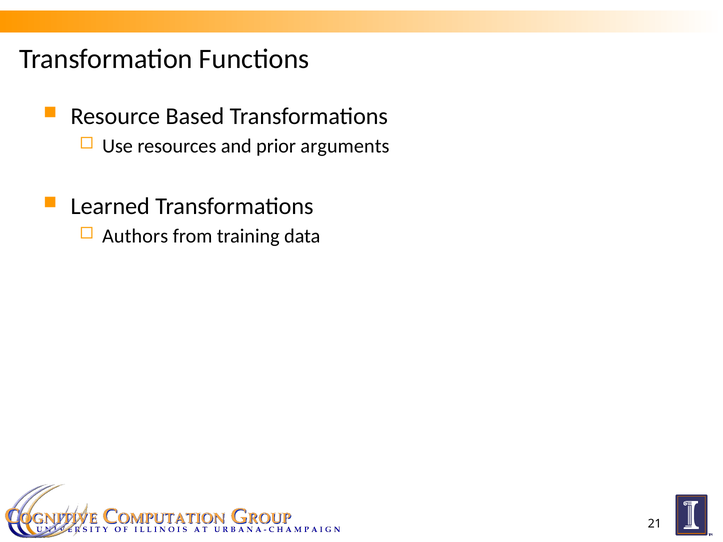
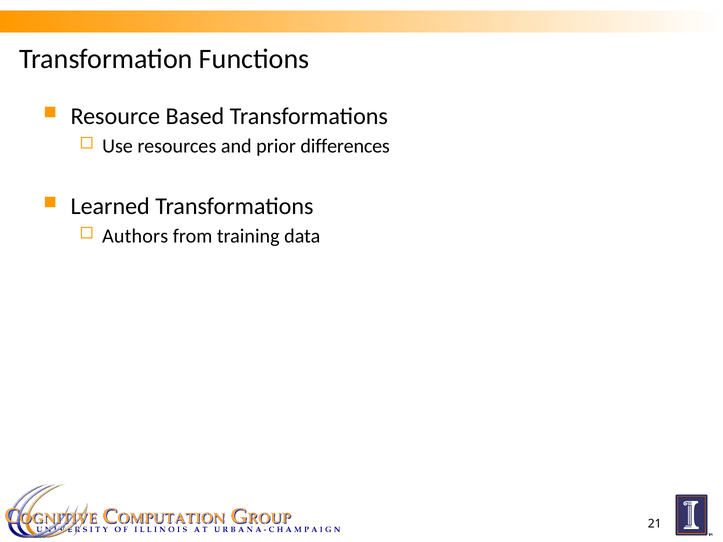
arguments: arguments -> differences
